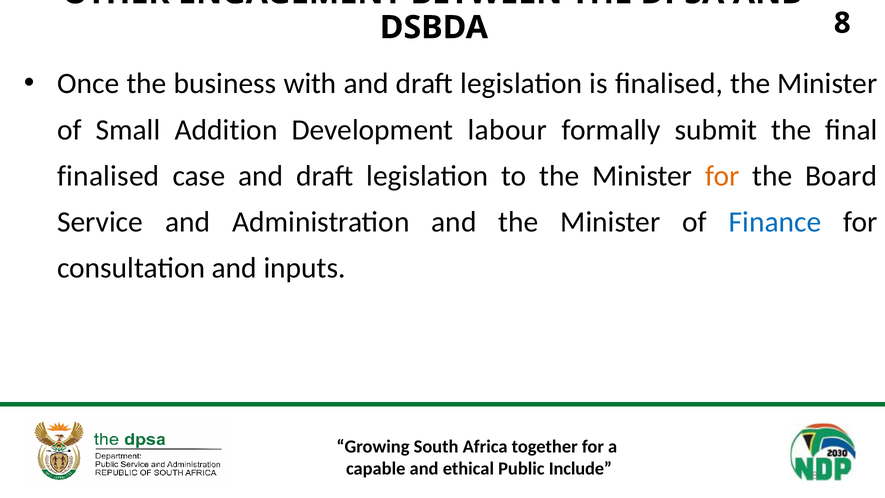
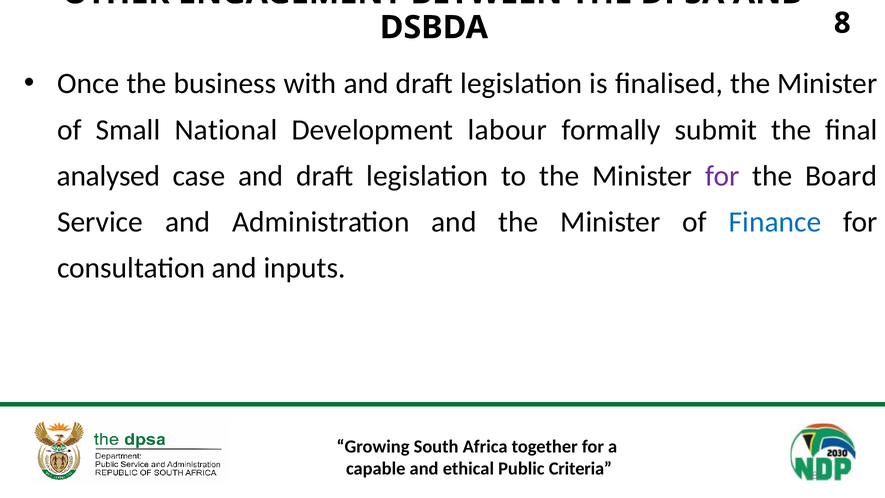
Addition: Addition -> National
finalised at (108, 176): finalised -> analysed
for at (722, 176) colour: orange -> purple
Include: Include -> Criteria
